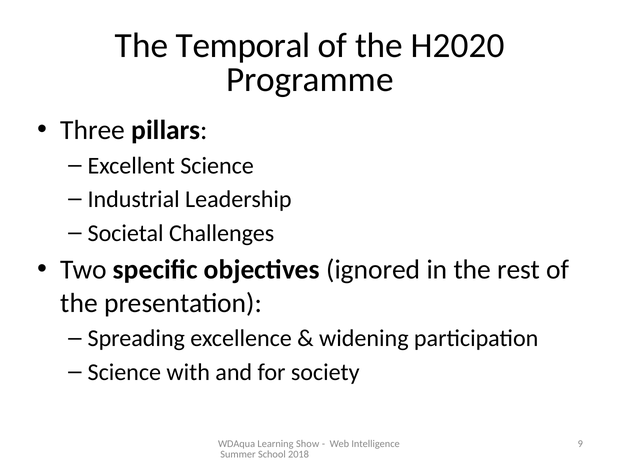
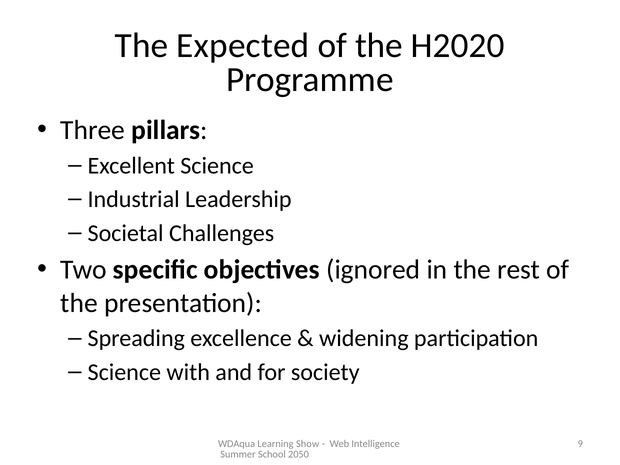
Temporal: Temporal -> Expected
2018: 2018 -> 2050
